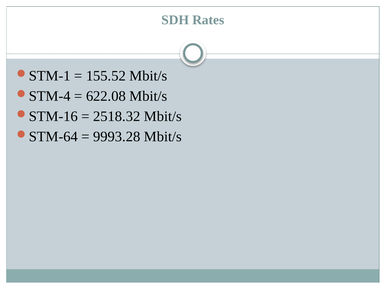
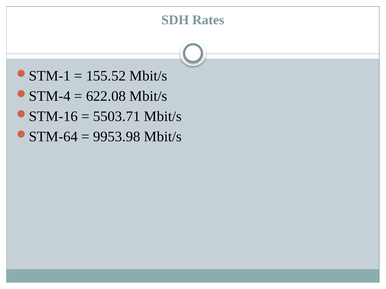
2518.32: 2518.32 -> 5503.71
9993.28: 9993.28 -> 9953.98
